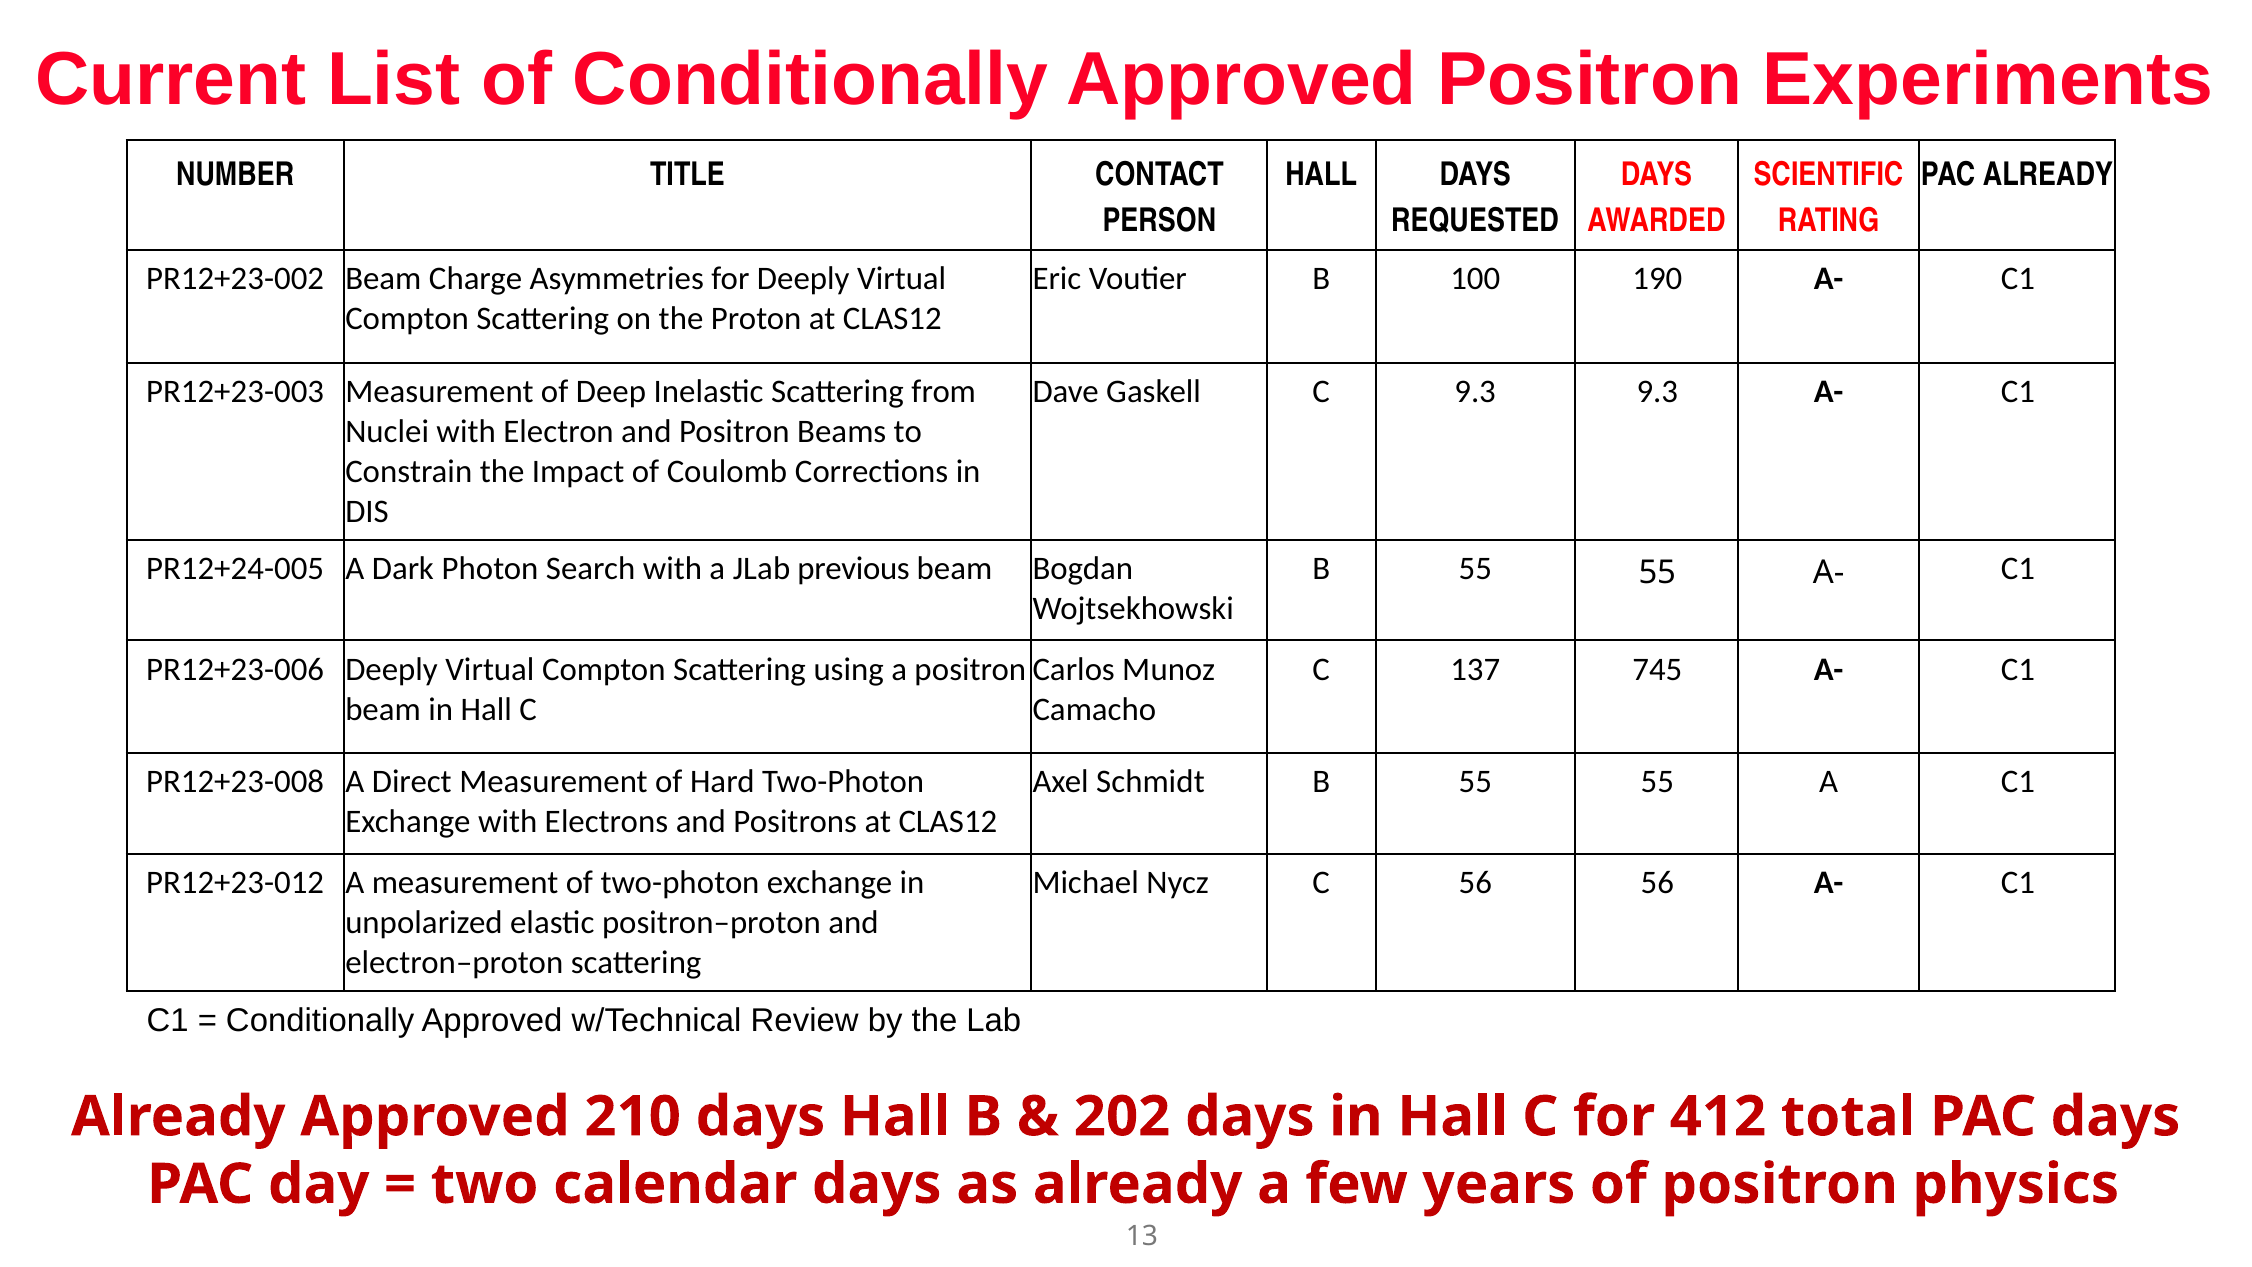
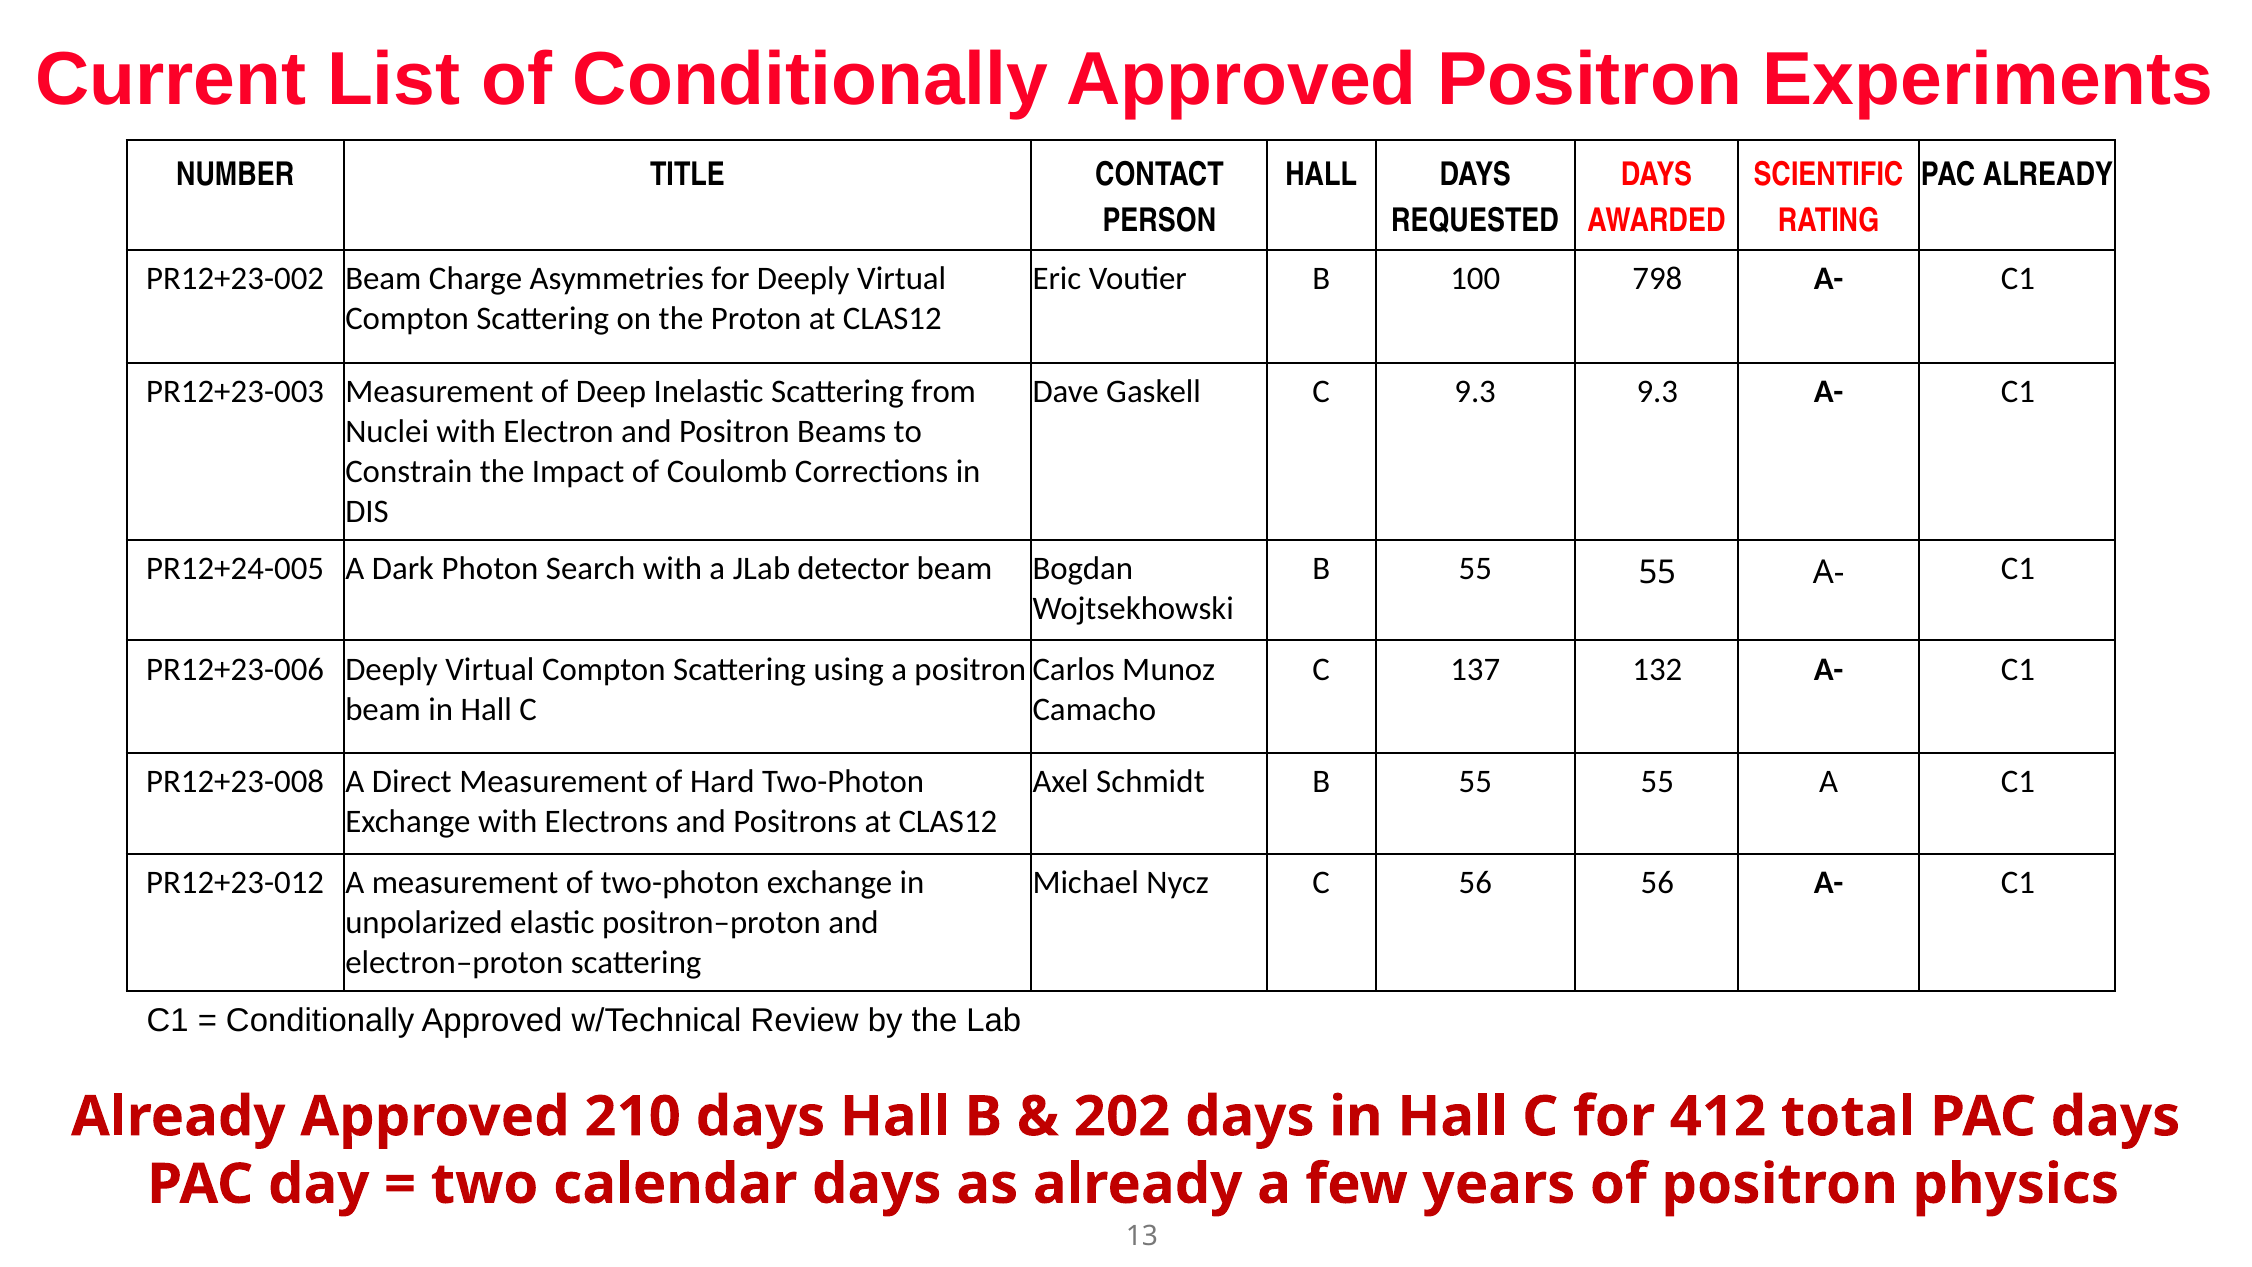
190: 190 -> 798
previous: previous -> detector
745: 745 -> 132
